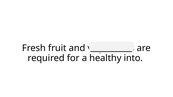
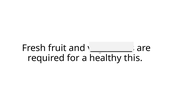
into: into -> this
